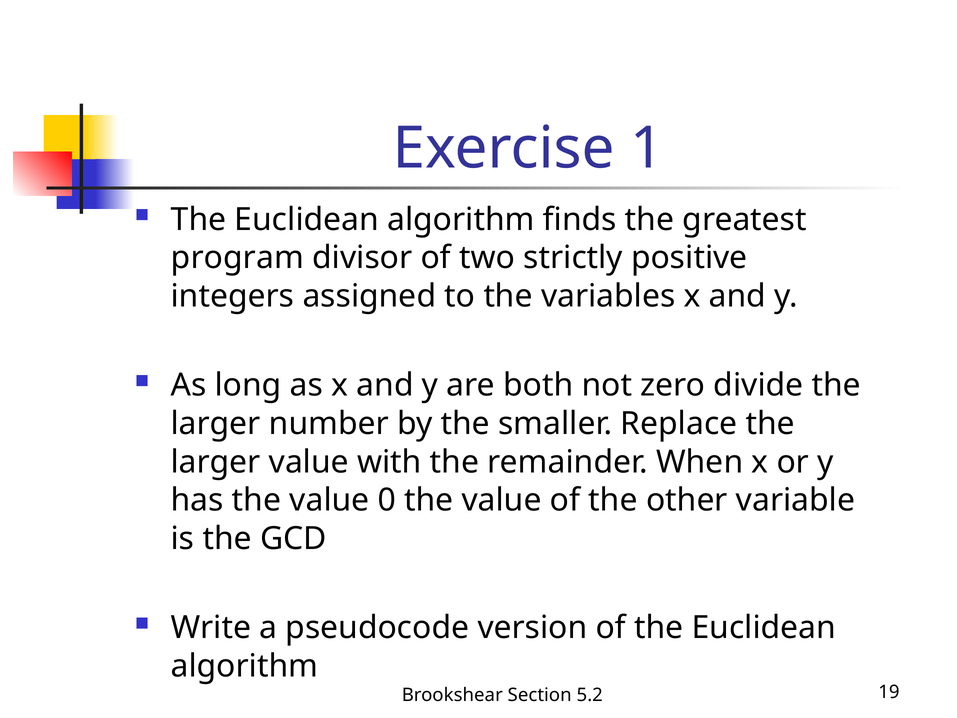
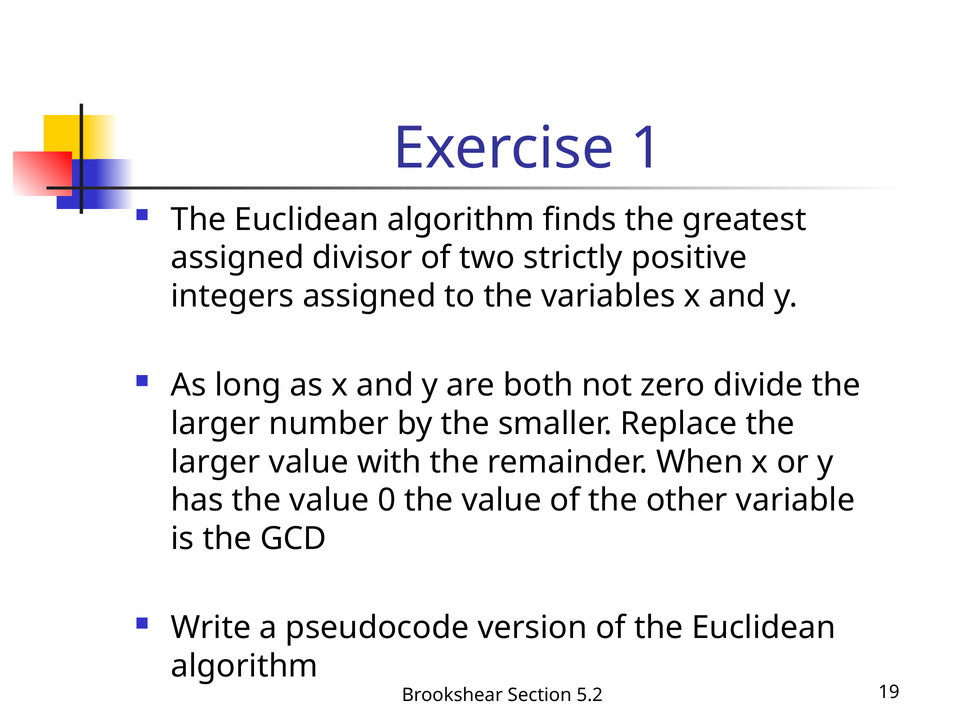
program at (237, 258): program -> assigned
